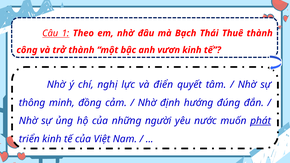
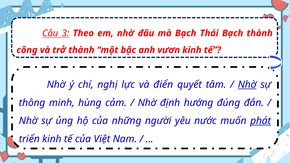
1: 1 -> 3
Thái Thuê: Thuê -> Bạch
Nhờ at (247, 85) underline: none -> present
đồng: đồng -> hùng
